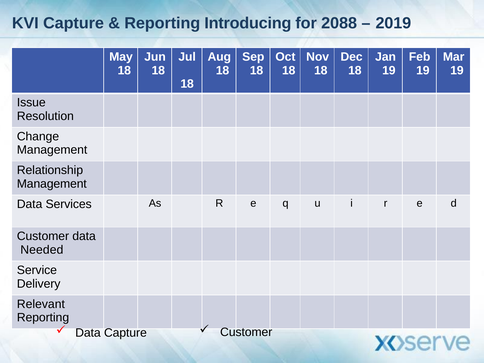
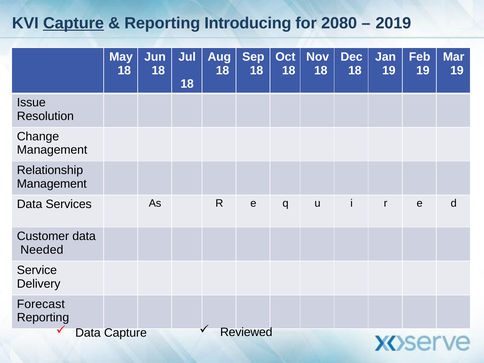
Capture at (73, 23) underline: none -> present
2088: 2088 -> 2080
Relevant: Relevant -> Forecast
Customer at (246, 332): Customer -> Reviewed
